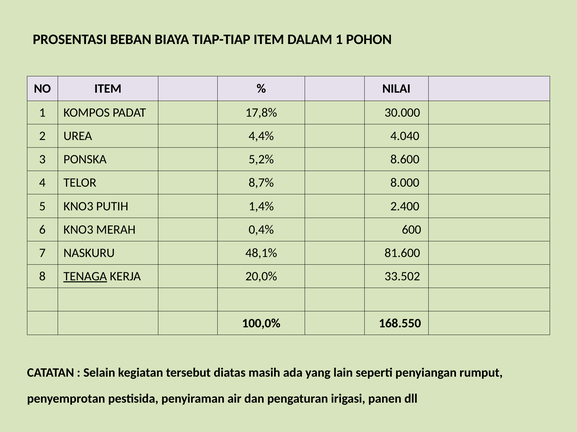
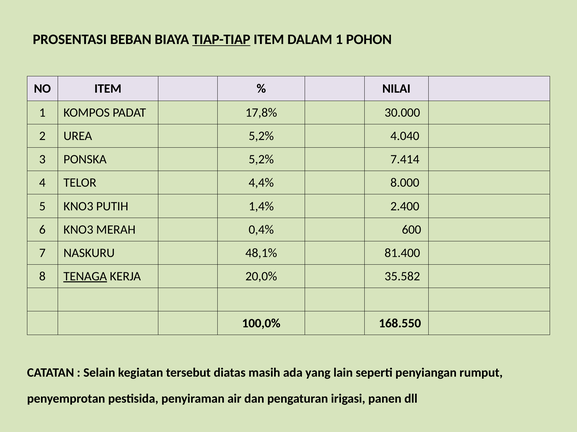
TIAP-TIAP underline: none -> present
UREA 4,4%: 4,4% -> 5,2%
8.600: 8.600 -> 7.414
8,7%: 8,7% -> 4,4%
81.600: 81.600 -> 81.400
33.502: 33.502 -> 35.582
